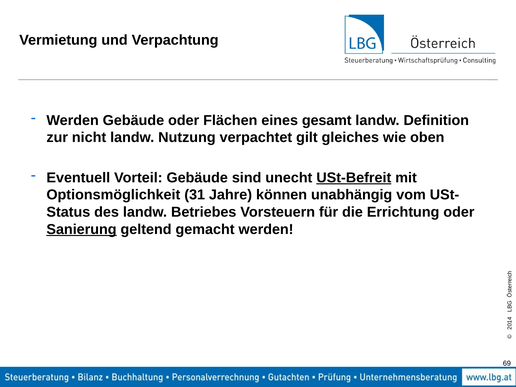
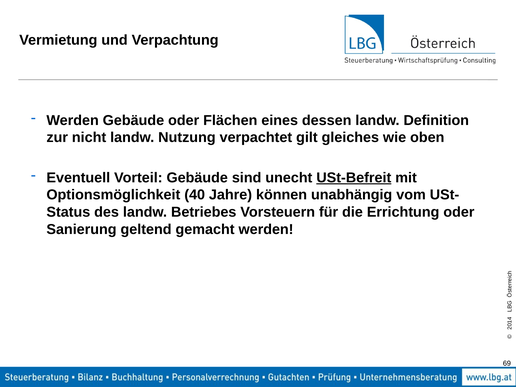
gesamt: gesamt -> dessen
31: 31 -> 40
Sanierung underline: present -> none
